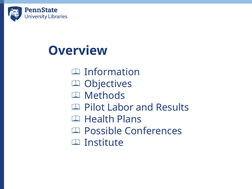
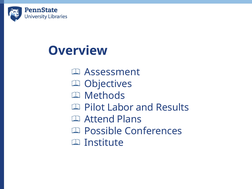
Information: Information -> Assessment
Health: Health -> Attend
